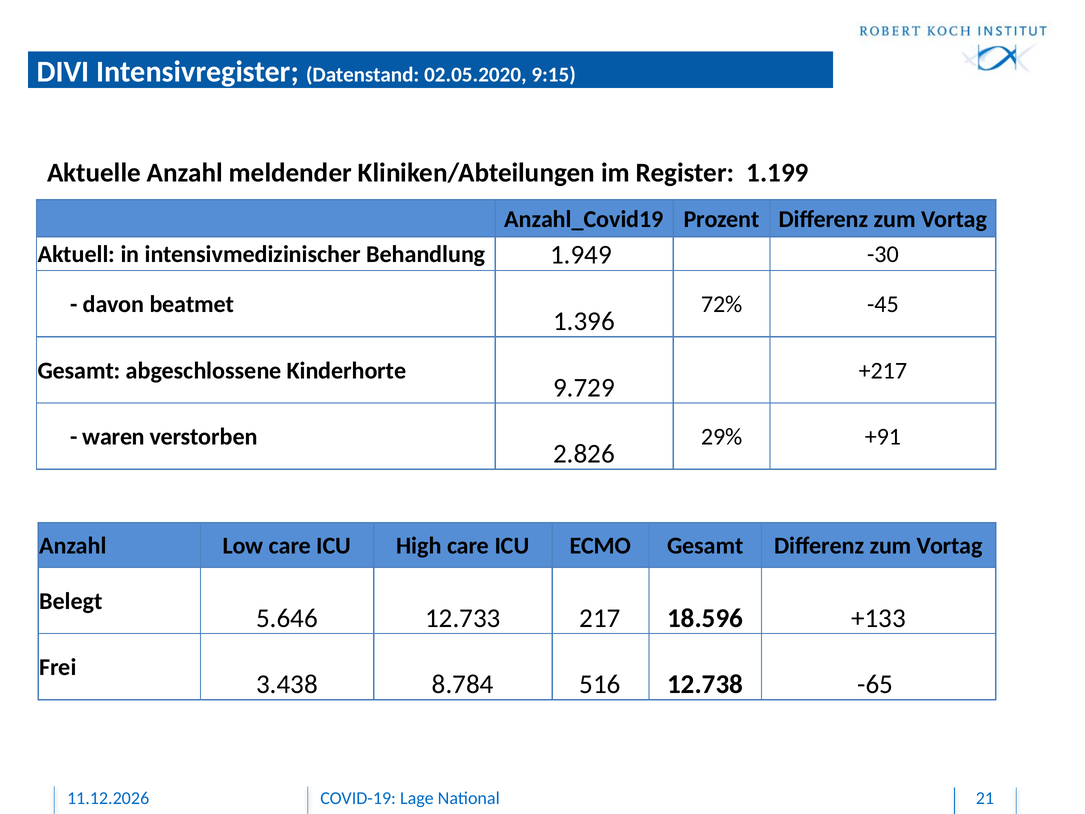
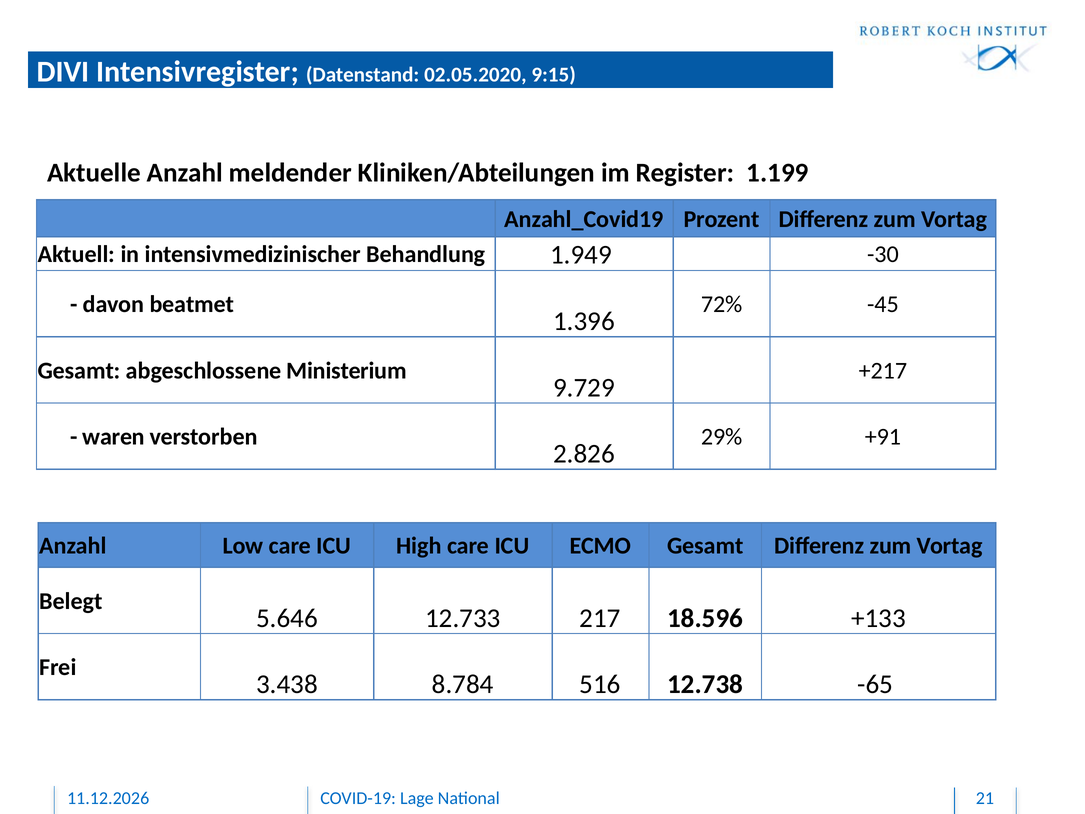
Kinderhorte: Kinderhorte -> Ministerium
